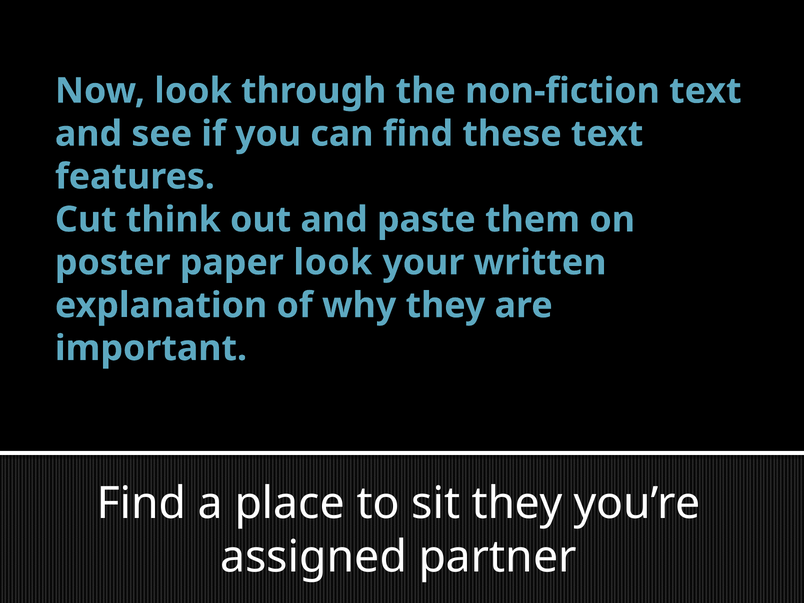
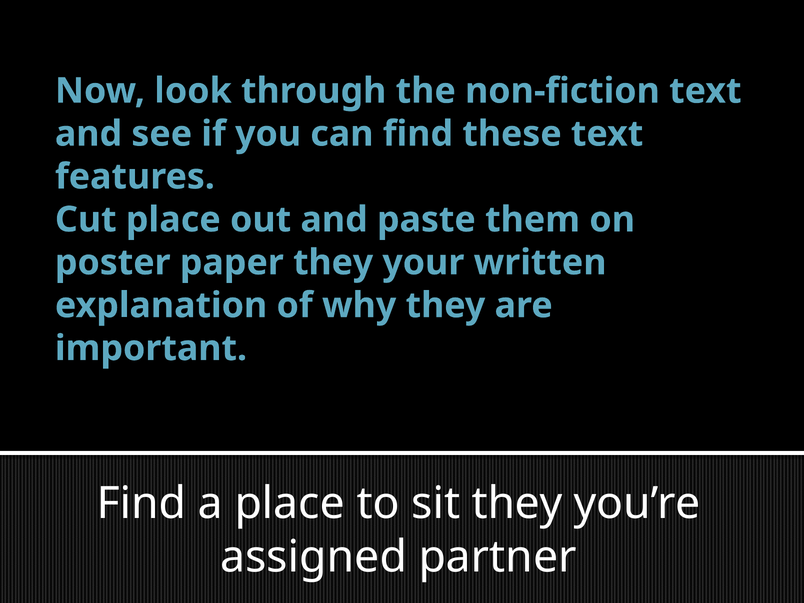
Cut think: think -> place
paper look: look -> they
